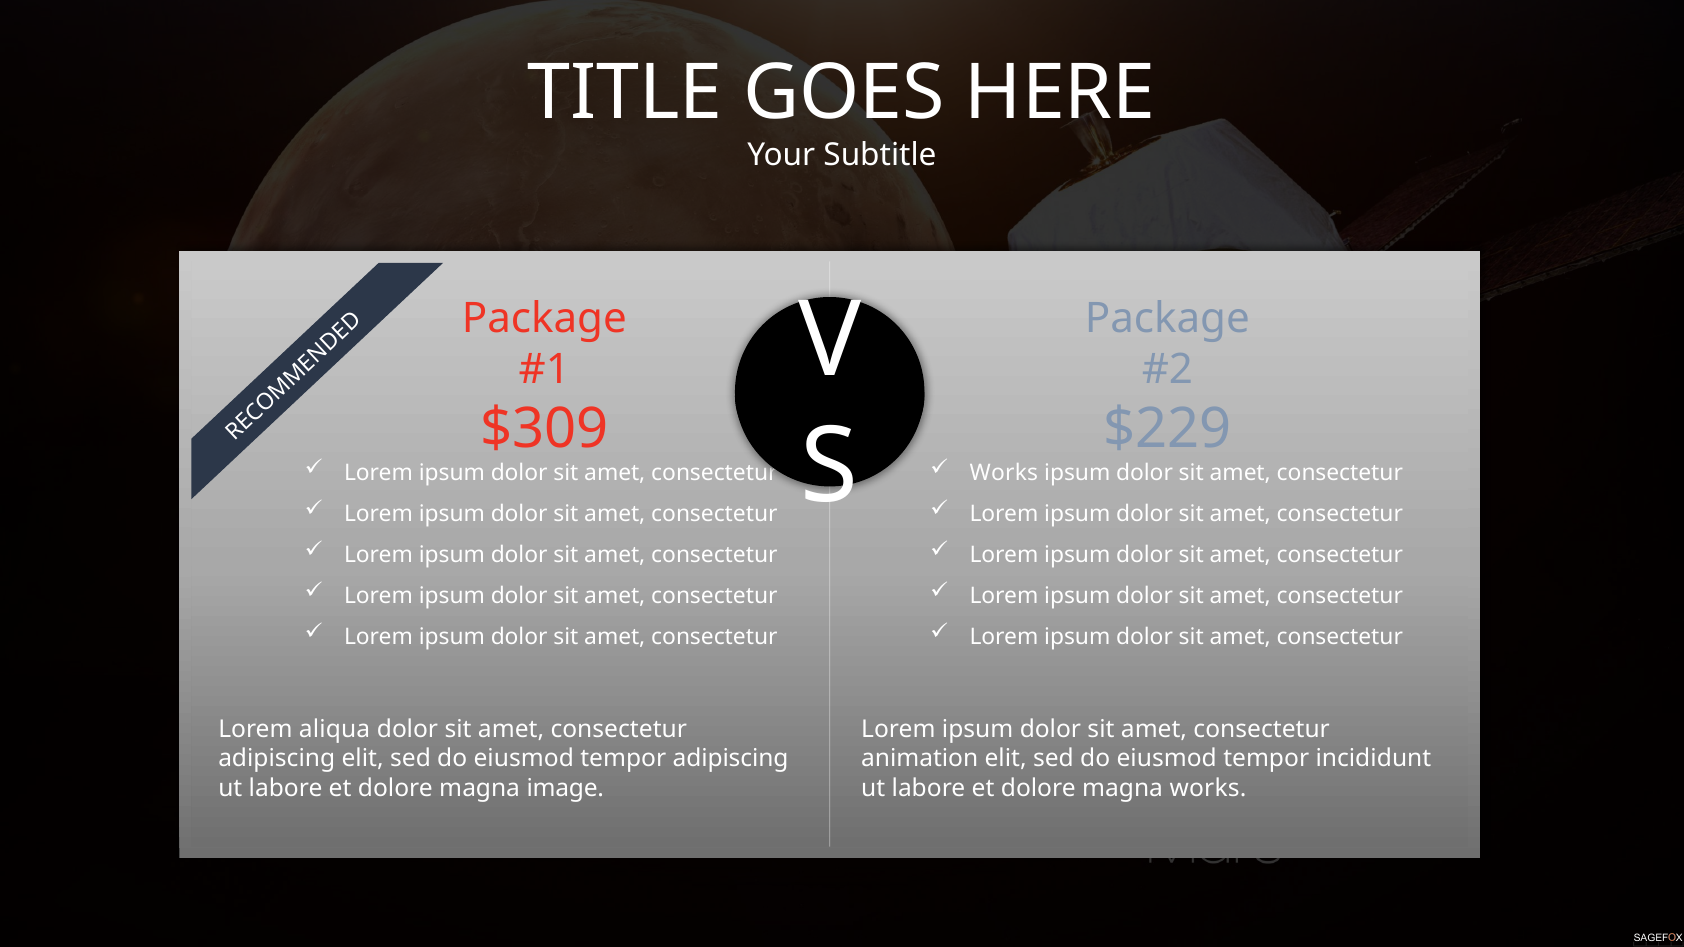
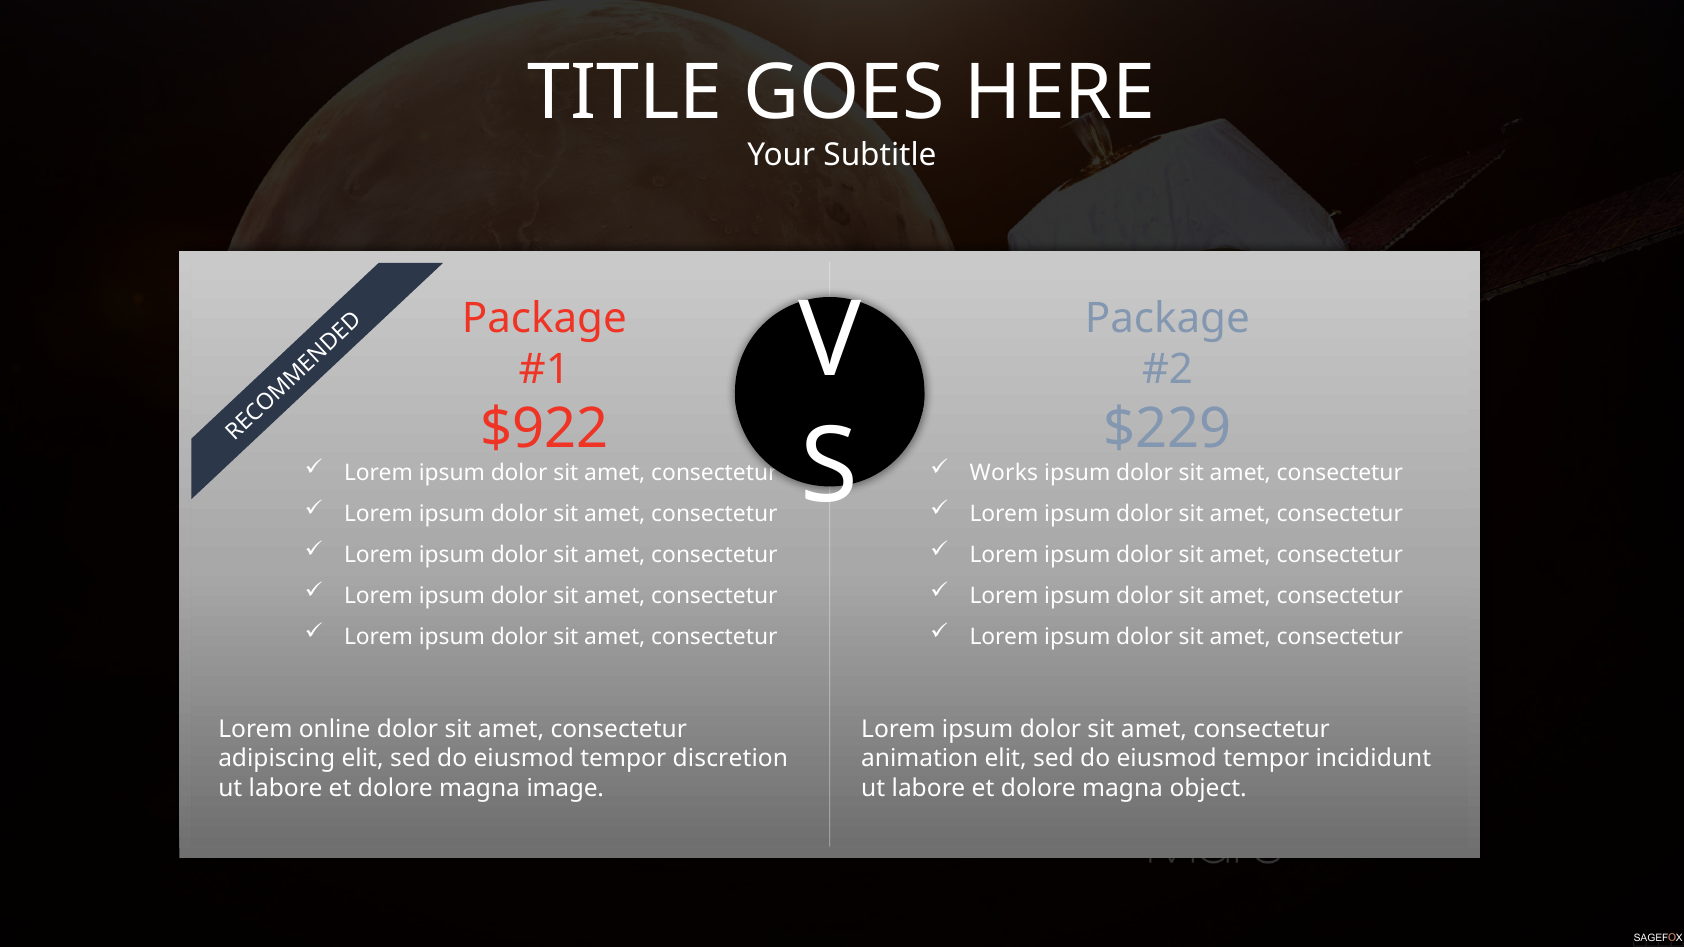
$309: $309 -> $922
aliqua: aliqua -> online
tempor adipiscing: adipiscing -> discretion
magna works: works -> object
